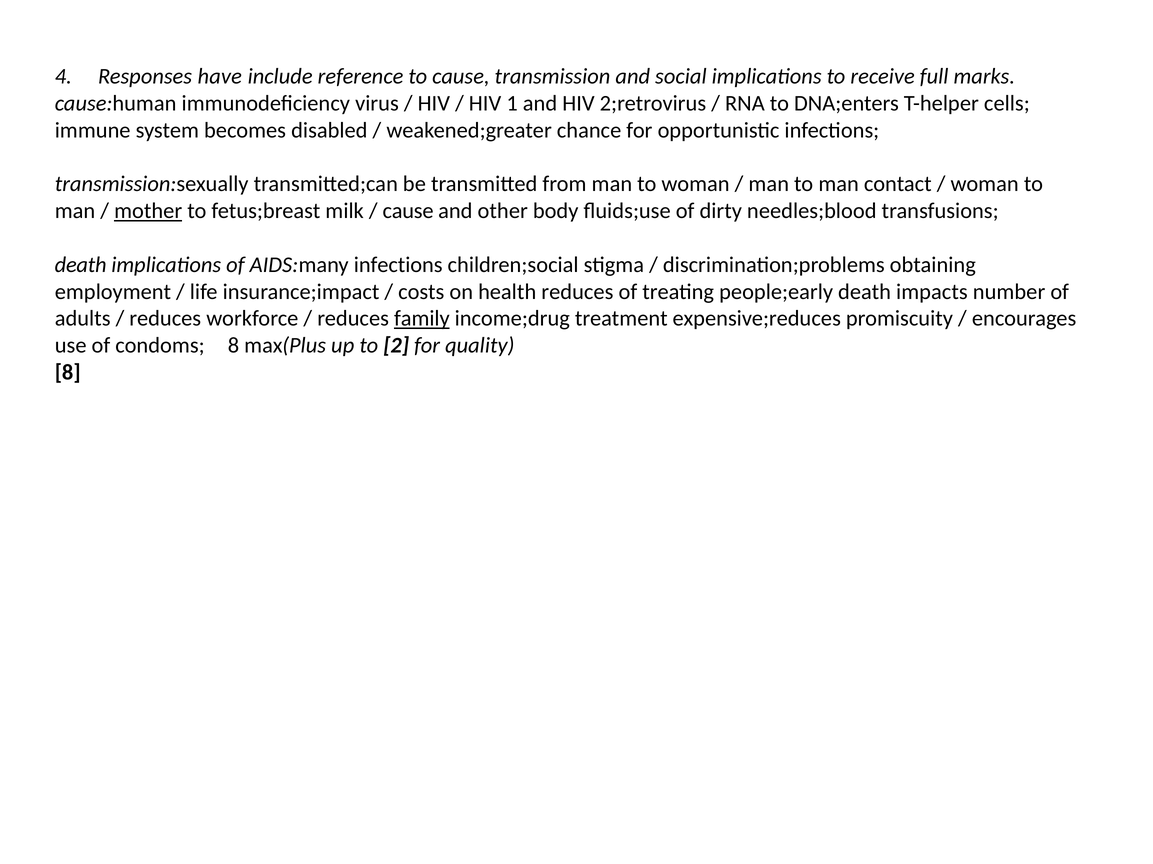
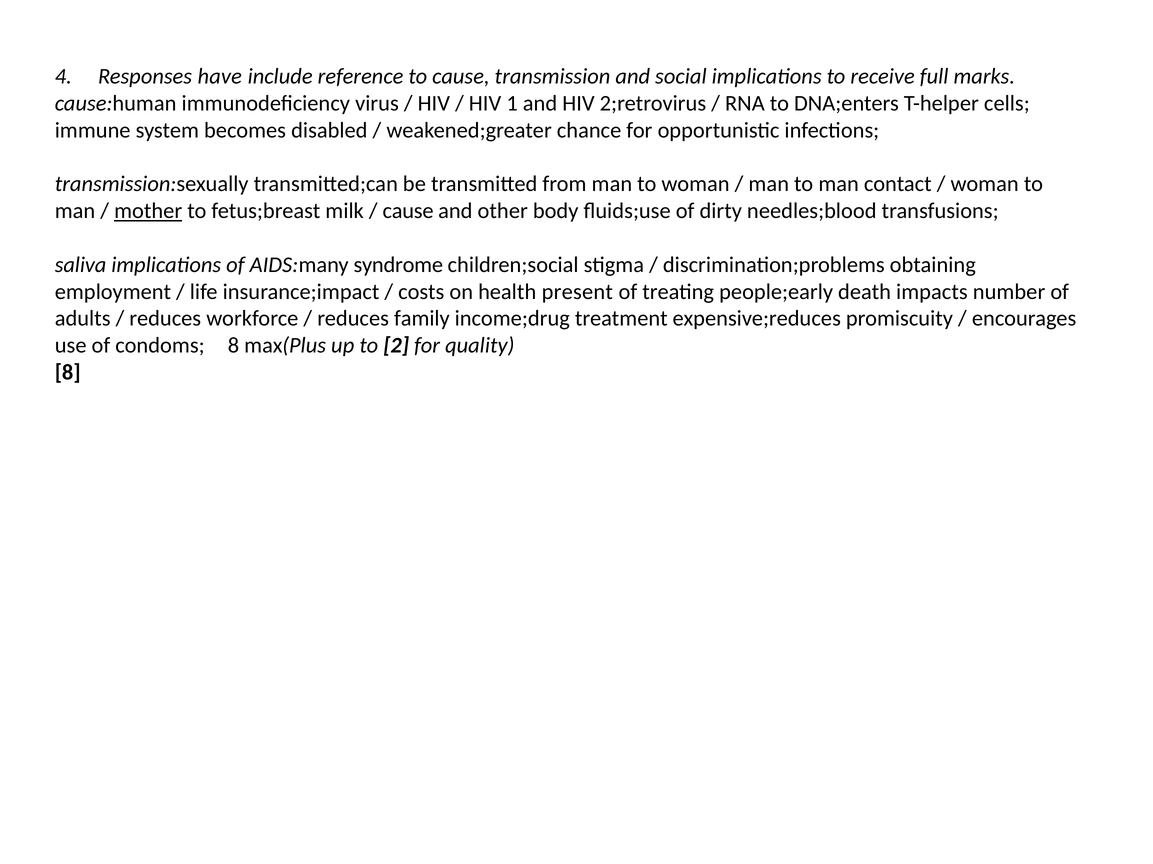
death at (81, 265): death -> saliva
infections at (398, 265): infections -> syndrome
health reduces: reduces -> present
family underline: present -> none
